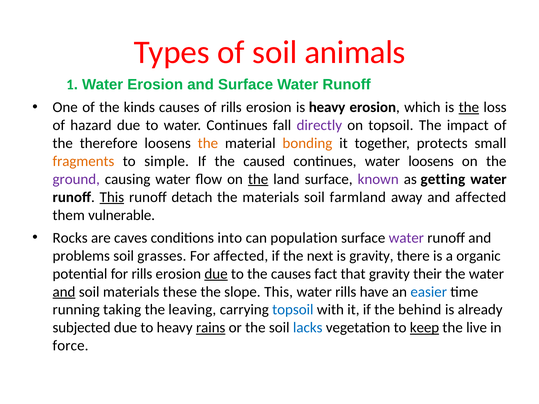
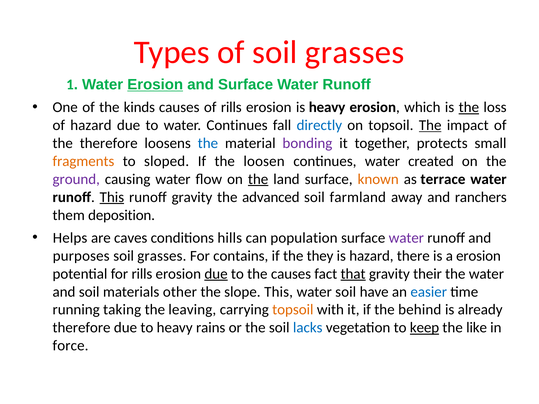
of soil animals: animals -> grasses
Erosion at (155, 85) underline: none -> present
directly colour: purple -> blue
The at (430, 125) underline: none -> present
the at (208, 143) colour: orange -> blue
bonding colour: orange -> purple
simple: simple -> sloped
caused: caused -> loosen
water loosens: loosens -> created
known colour: purple -> orange
getting: getting -> terrace
runoff detach: detach -> gravity
the materials: materials -> advanced
and affected: affected -> ranchers
vulnerable: vulnerable -> deposition
Rocks: Rocks -> Helps
into: into -> hills
problems: problems -> purposes
For affected: affected -> contains
next: next -> they
is gravity: gravity -> hazard
a organic: organic -> erosion
that underline: none -> present
and at (64, 292) underline: present -> none
these: these -> other
water rills: rills -> soil
topsoil at (293, 310) colour: blue -> orange
subjected at (82, 328): subjected -> therefore
rains underline: present -> none
live: live -> like
